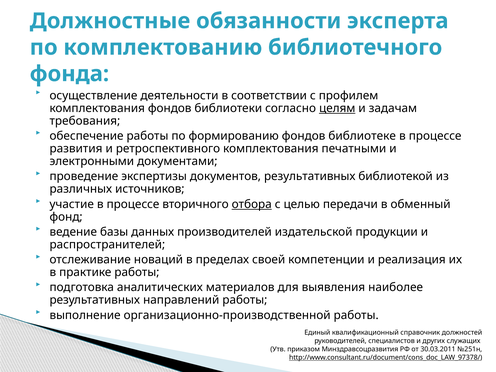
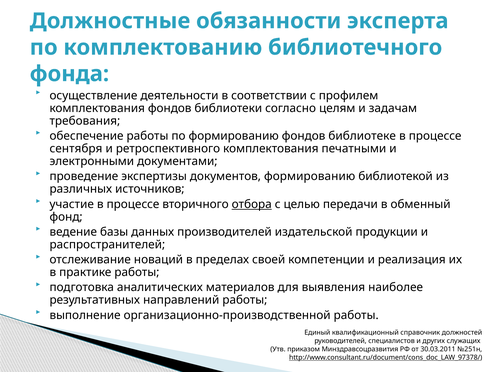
целям underline: present -> none
развития: развития -> сентября
документов результативных: результативных -> формированию
